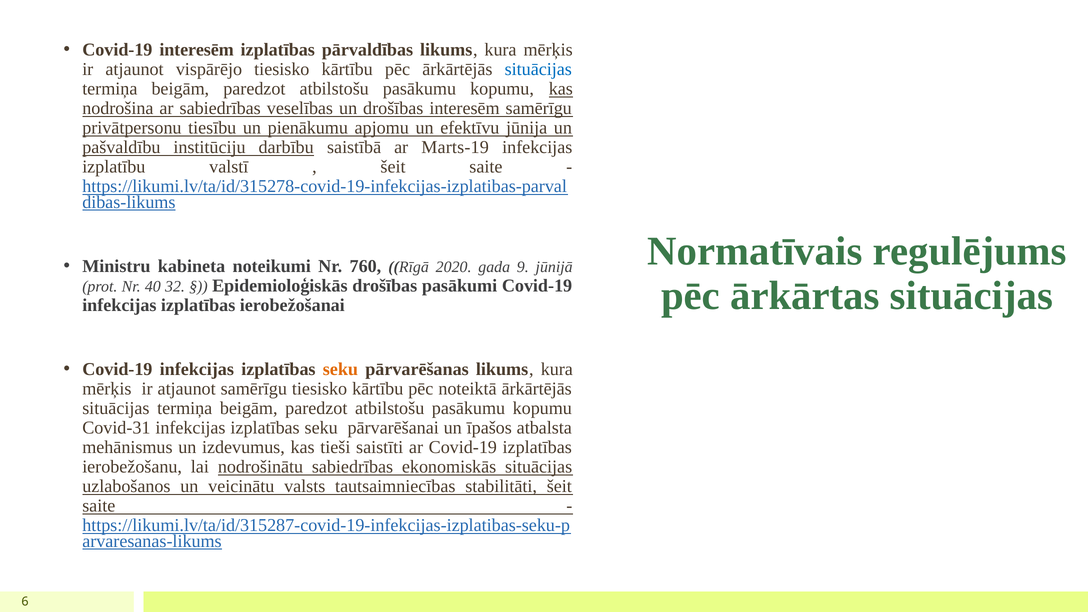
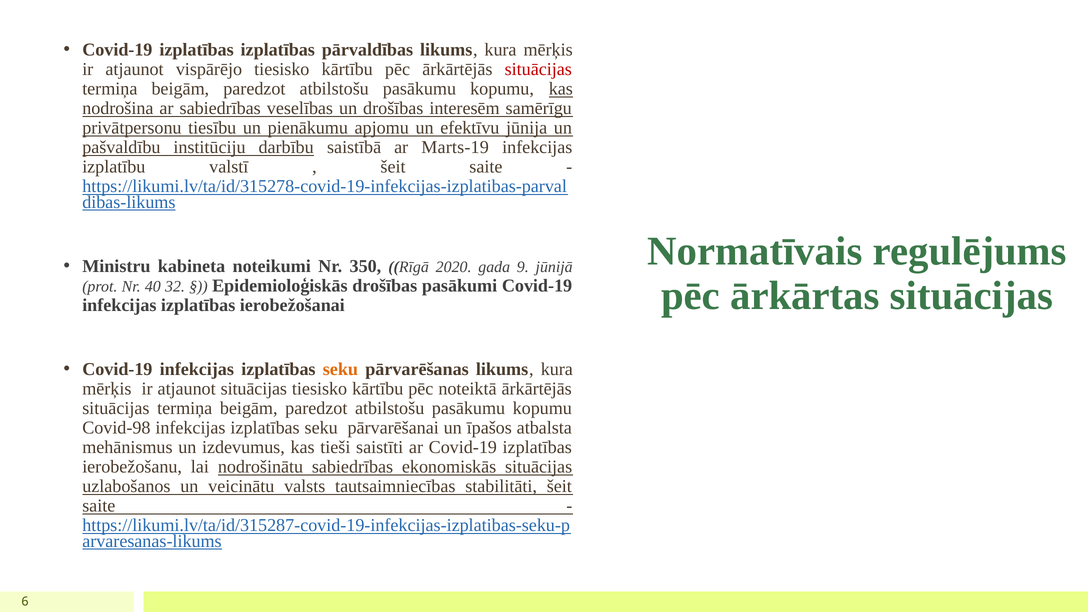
interesēm at (197, 50): interesēm -> izplatības
situācijas at (538, 69) colour: blue -> red
760: 760 -> 350
atjaunot samērīgu: samērīgu -> situācijas
Covid-31: Covid-31 -> Covid-98
